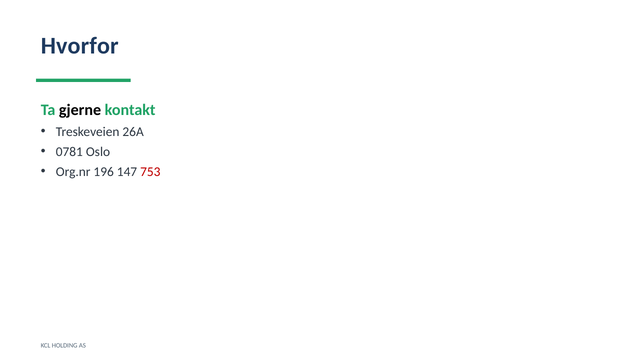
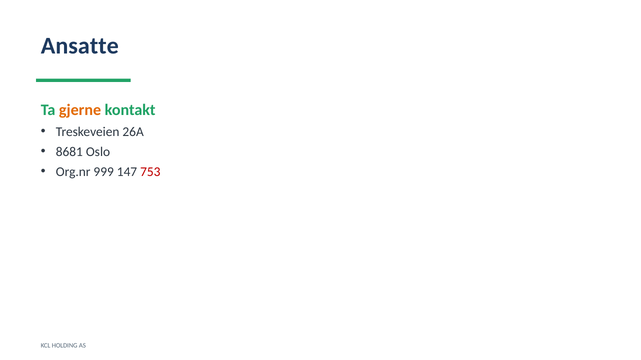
Hvorfor: Hvorfor -> Ansatte
gjerne colour: black -> orange
0781: 0781 -> 8681
196: 196 -> 999
